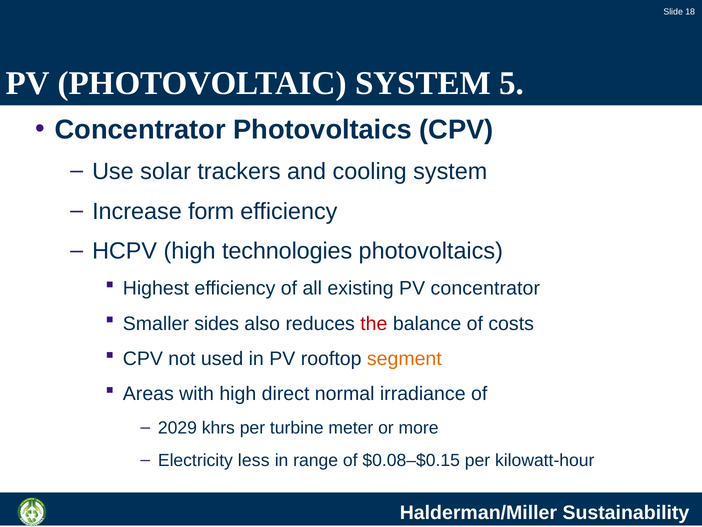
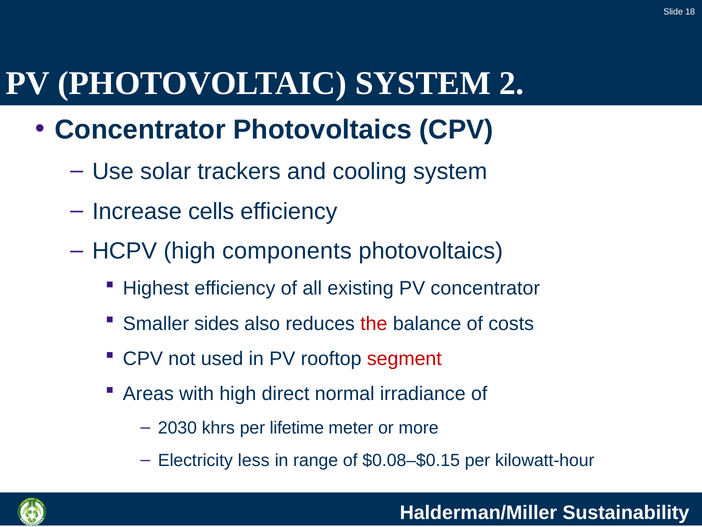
5: 5 -> 2
form: form -> cells
technologies: technologies -> components
segment colour: orange -> red
2029: 2029 -> 2030
turbine: turbine -> lifetime
